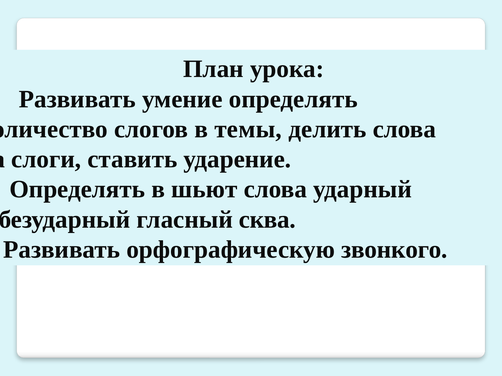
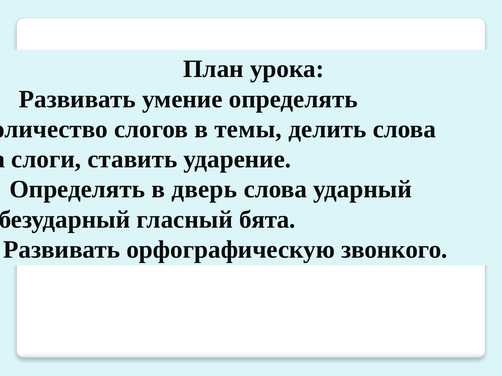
шьют: шьют -> дверь
сква: сква -> бята
